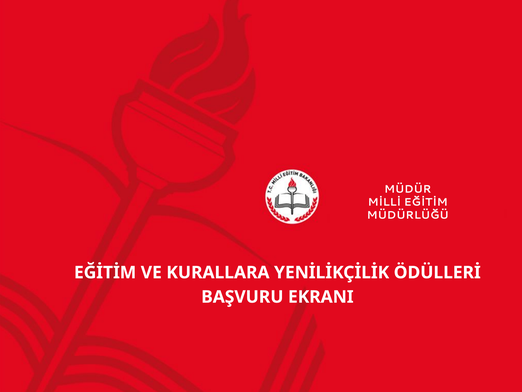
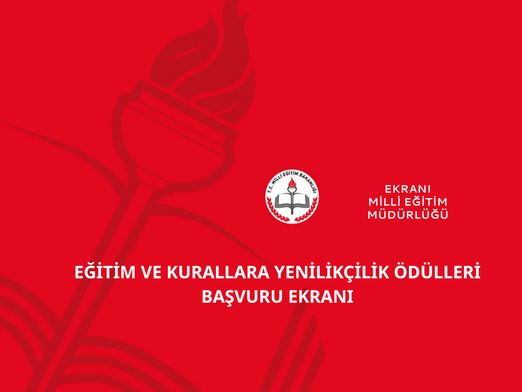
MÜDÜR at (408, 189): MÜDÜR -> EKRANI
